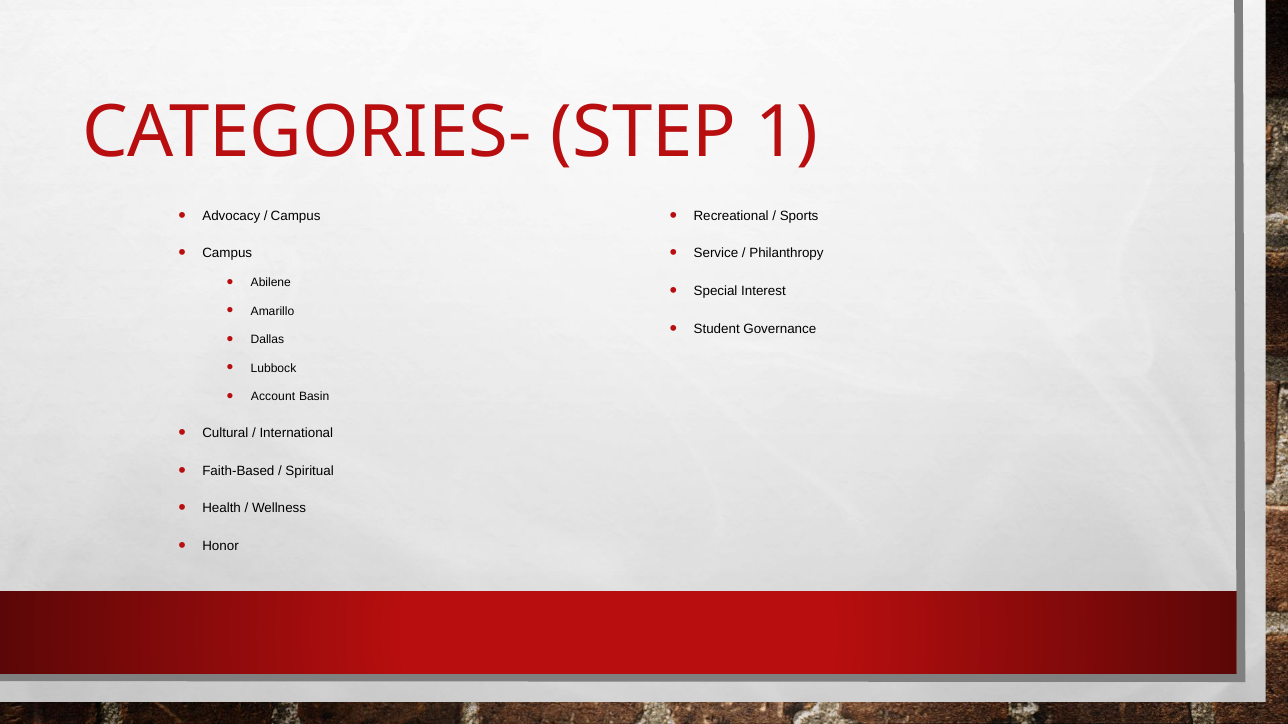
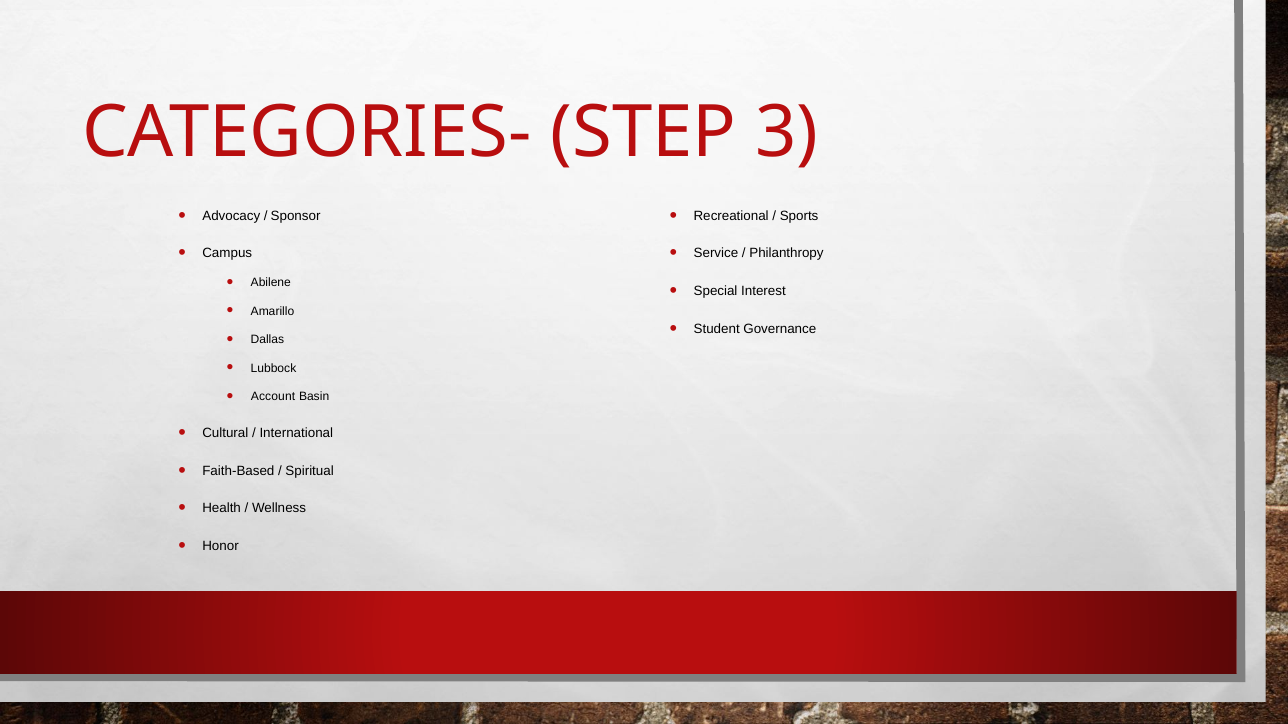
1: 1 -> 3
Campus at (296, 216): Campus -> Sponsor
